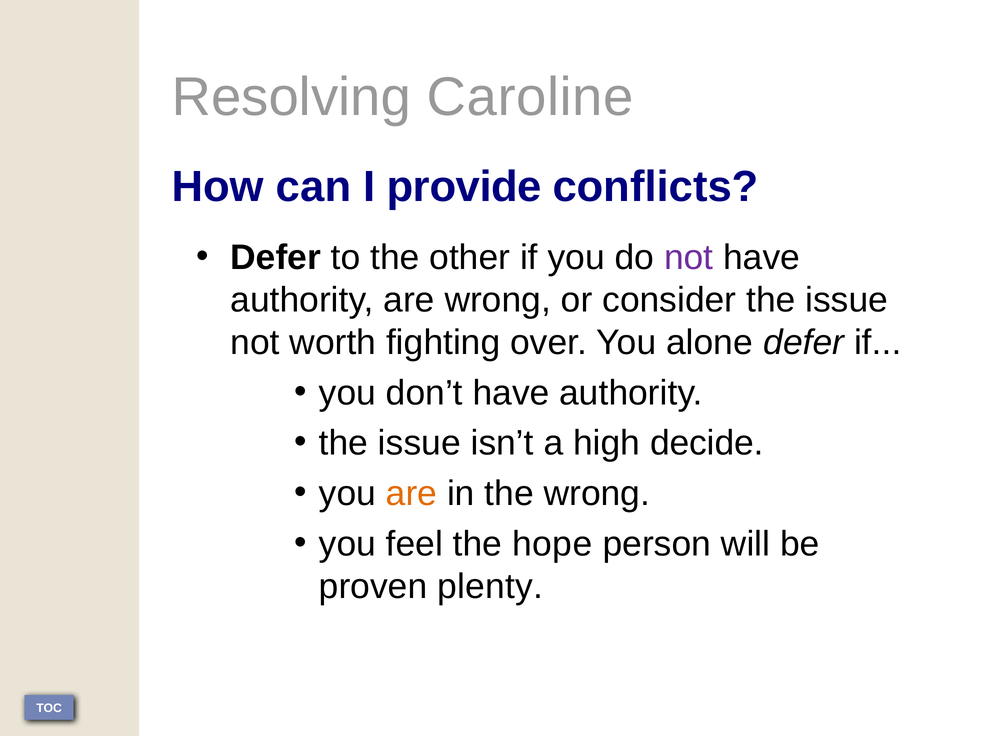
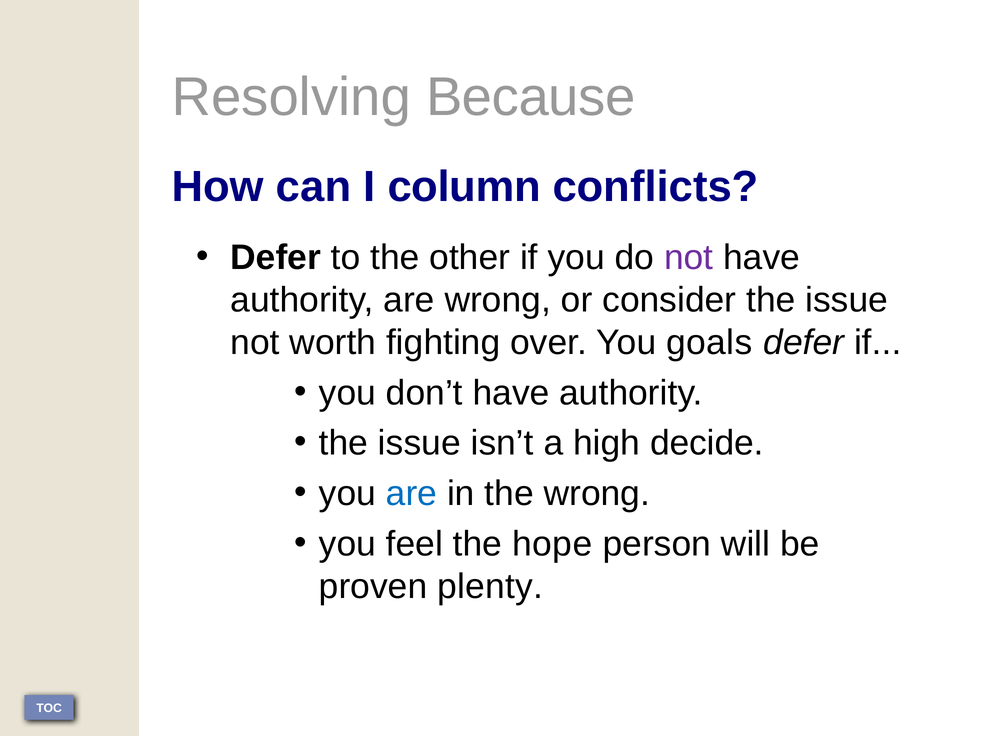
Caroline: Caroline -> Because
provide: provide -> column
alone: alone -> goals
are at (412, 494) colour: orange -> blue
